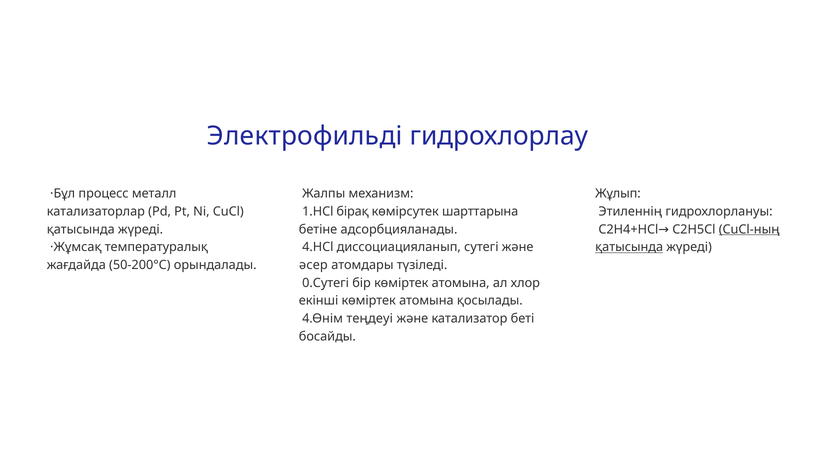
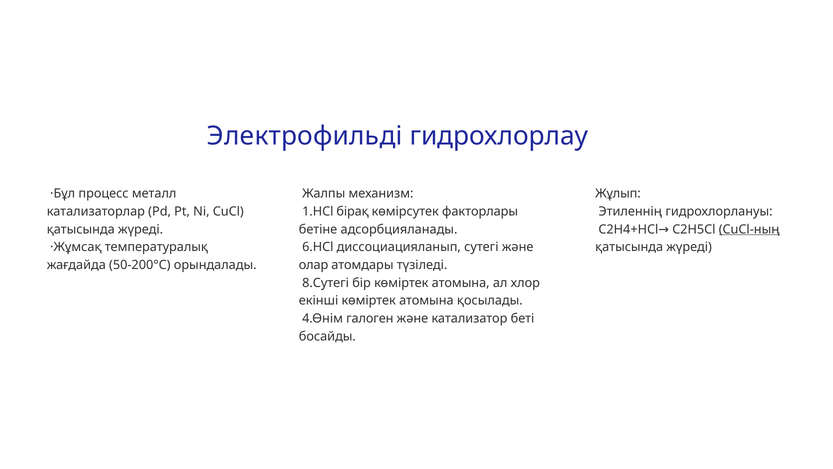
шарттарына: шарттарына -> факторлары
4.HCl: 4.HCl -> 6.HCl
қатысында at (629, 247) underline: present -> none
әсер: әсер -> олар
0.Сутегі: 0.Сутегі -> 8.Сутегі
теңдеуі: теңдеуі -> галоген
